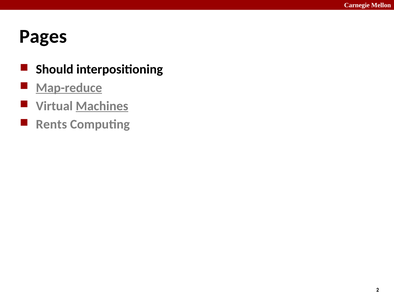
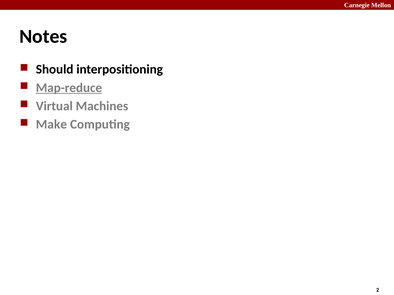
Pages: Pages -> Notes
Machines underline: present -> none
Rents: Rents -> Make
